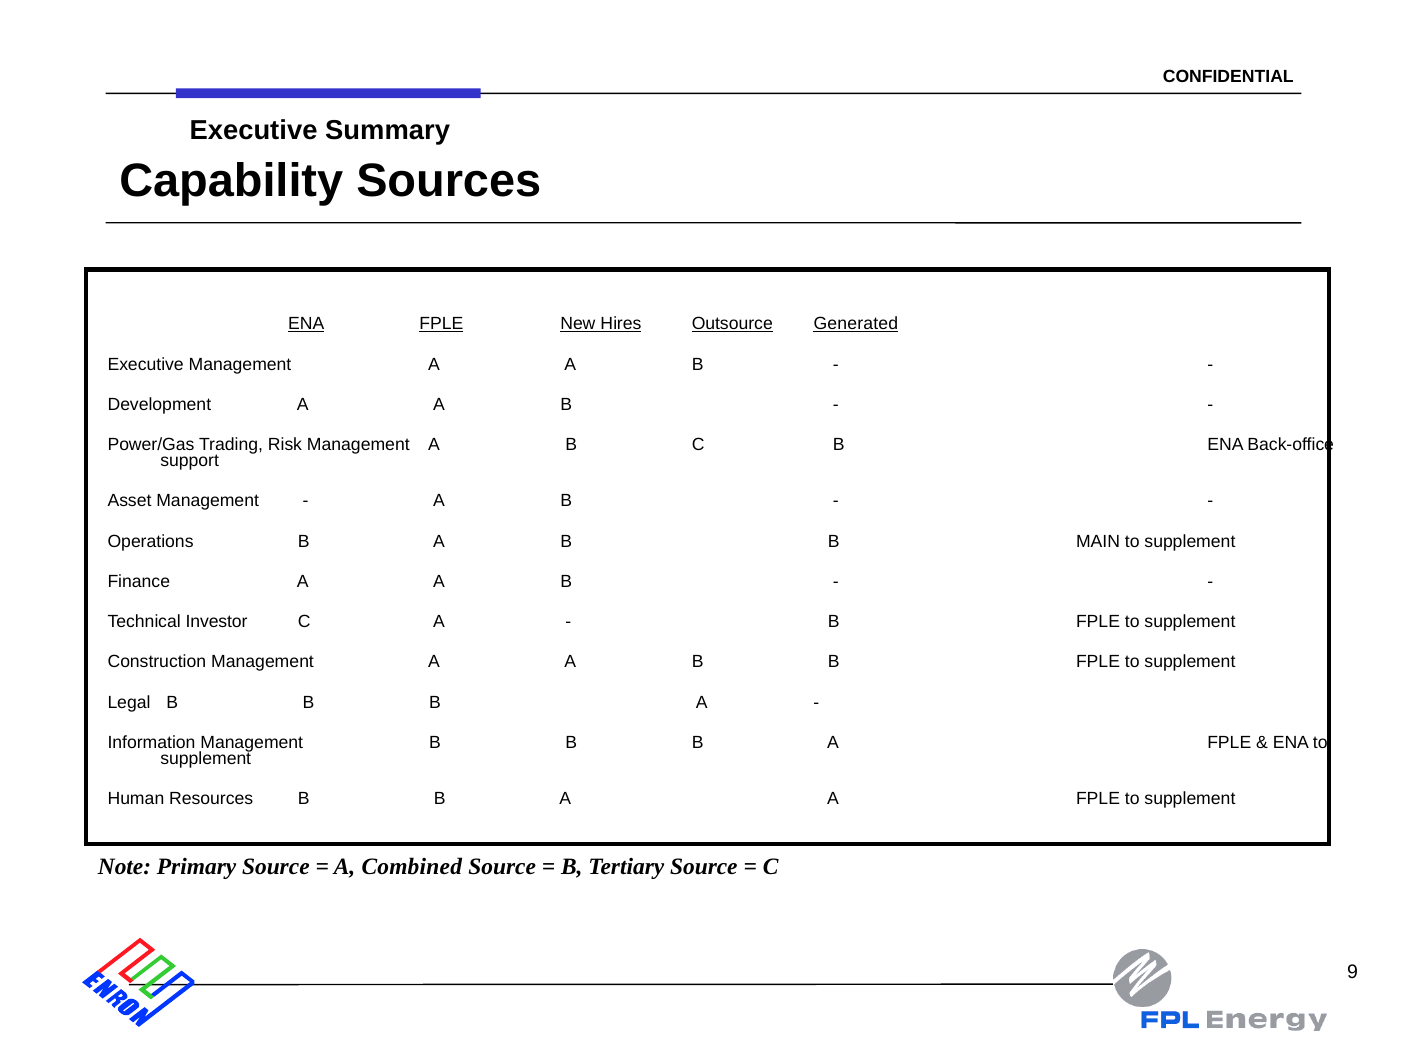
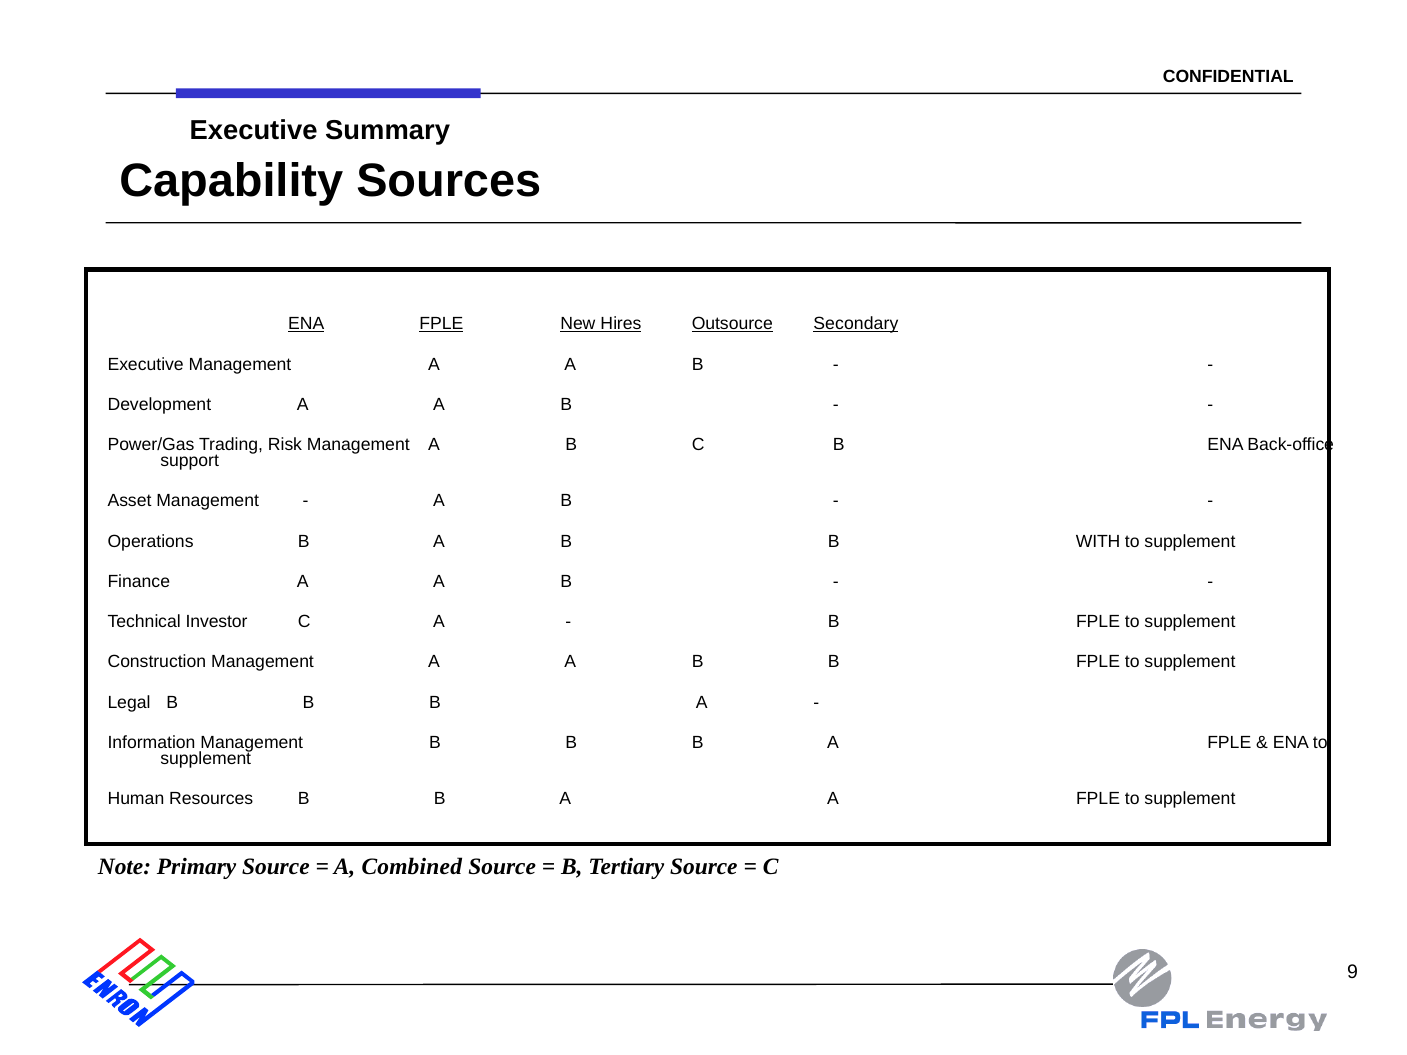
Generated: Generated -> Secondary
MAIN: MAIN -> WITH
